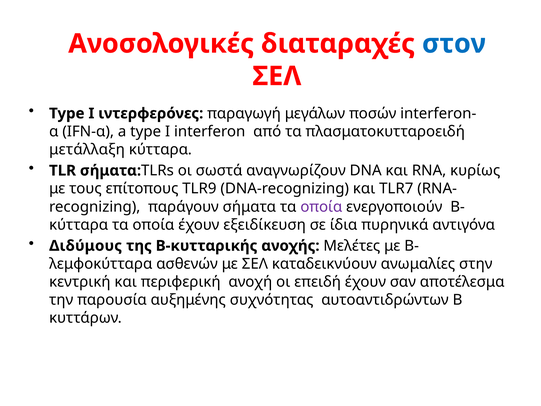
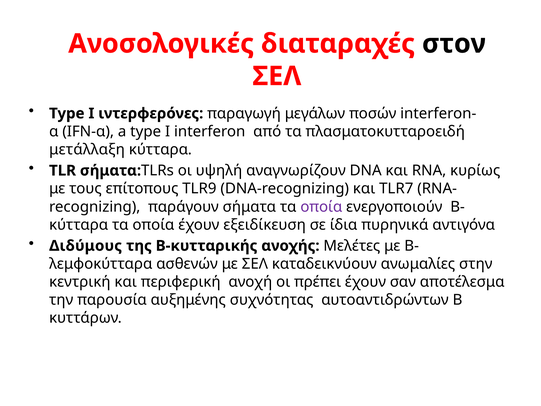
στον colour: blue -> black
σωστά: σωστά -> υψηλή
επειδή: επειδή -> πρέπει
